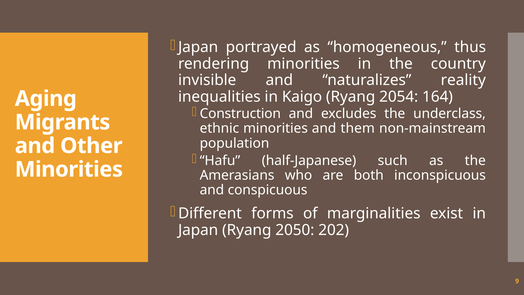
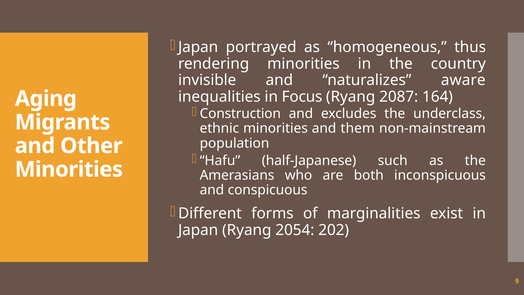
reality: reality -> aware
Kaigo: Kaigo -> Focus
2054: 2054 -> 2087
2050: 2050 -> 2054
